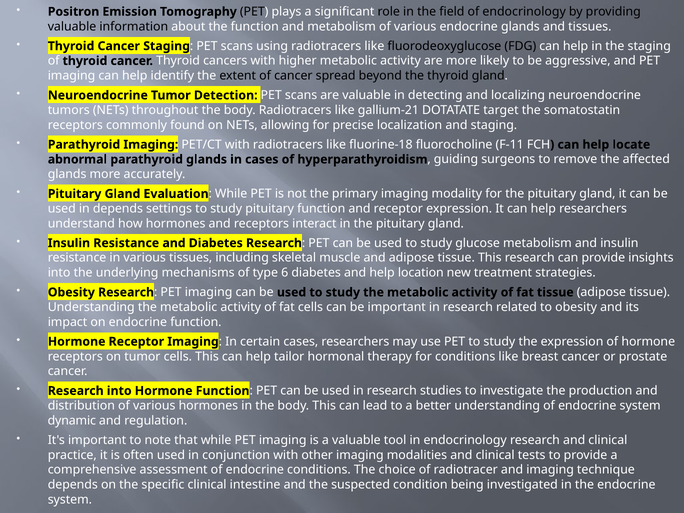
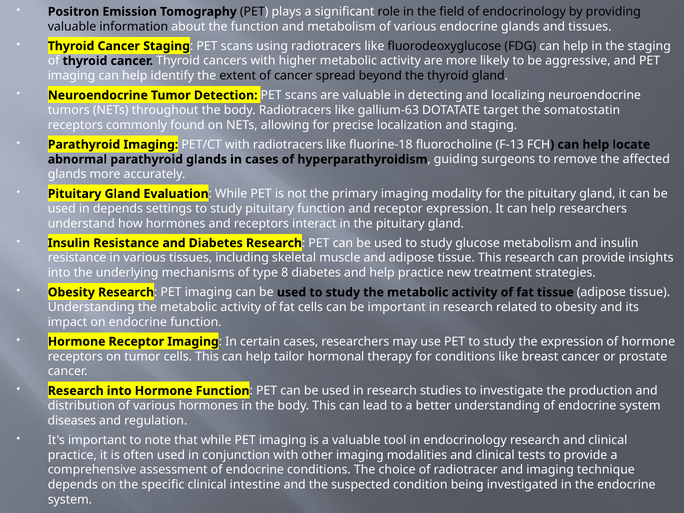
gallium-21: gallium-21 -> gallium-63
F-11: F-11 -> F-13
6: 6 -> 8
help location: location -> practice
dynamic: dynamic -> diseases
